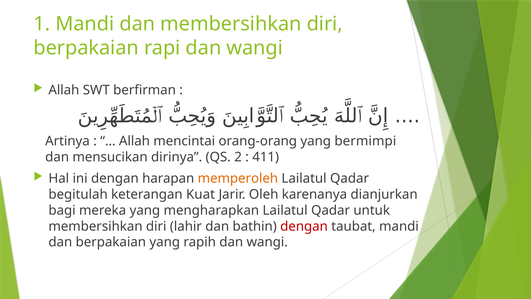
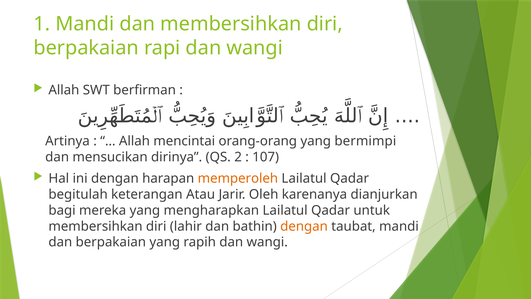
411: 411 -> 107
Kuat: Kuat -> Atau
dengan at (304, 226) colour: red -> orange
